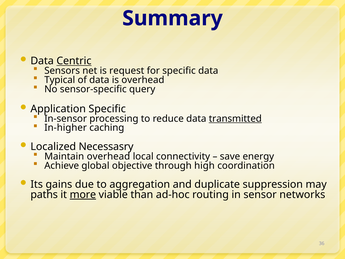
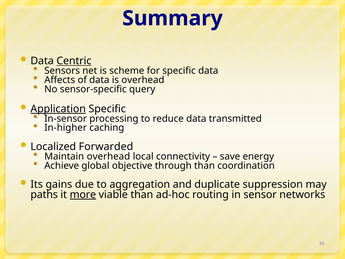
request: request -> scheme
Typical: Typical -> Affects
Application underline: none -> present
transmitted underline: present -> none
Necessasry: Necessasry -> Forwarded
through high: high -> than
